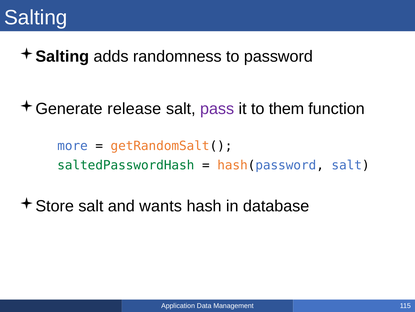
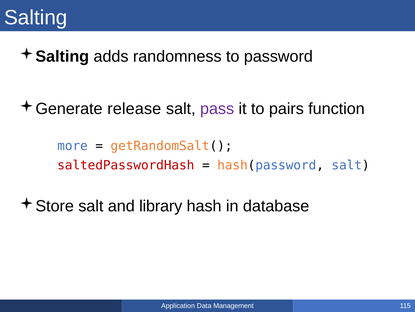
them: them -> pairs
saltedPasswordHash colour: green -> red
wants: wants -> library
